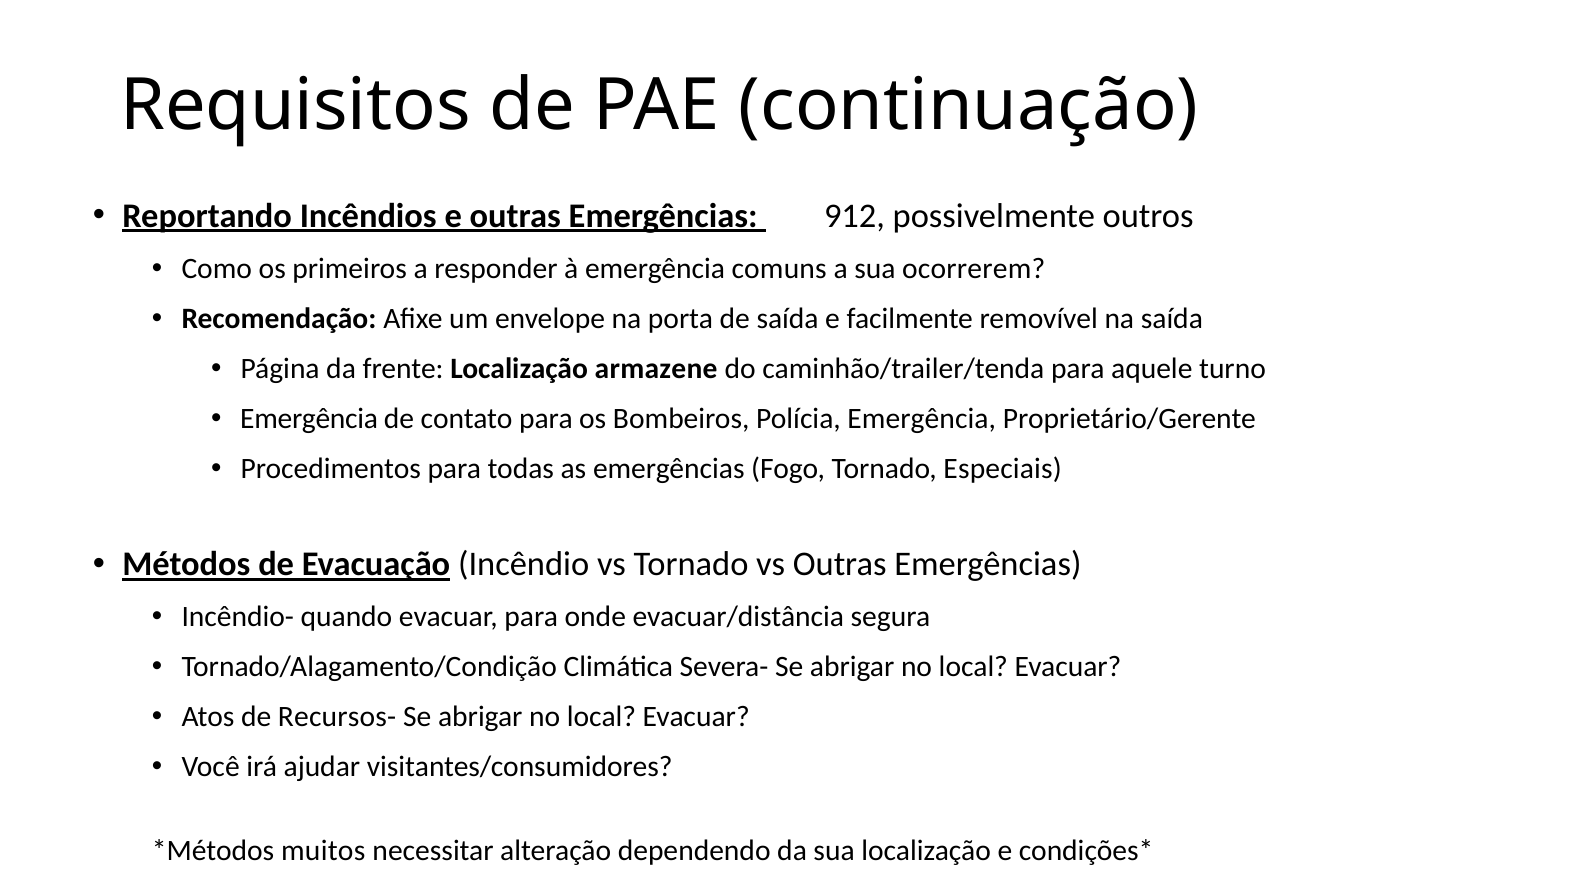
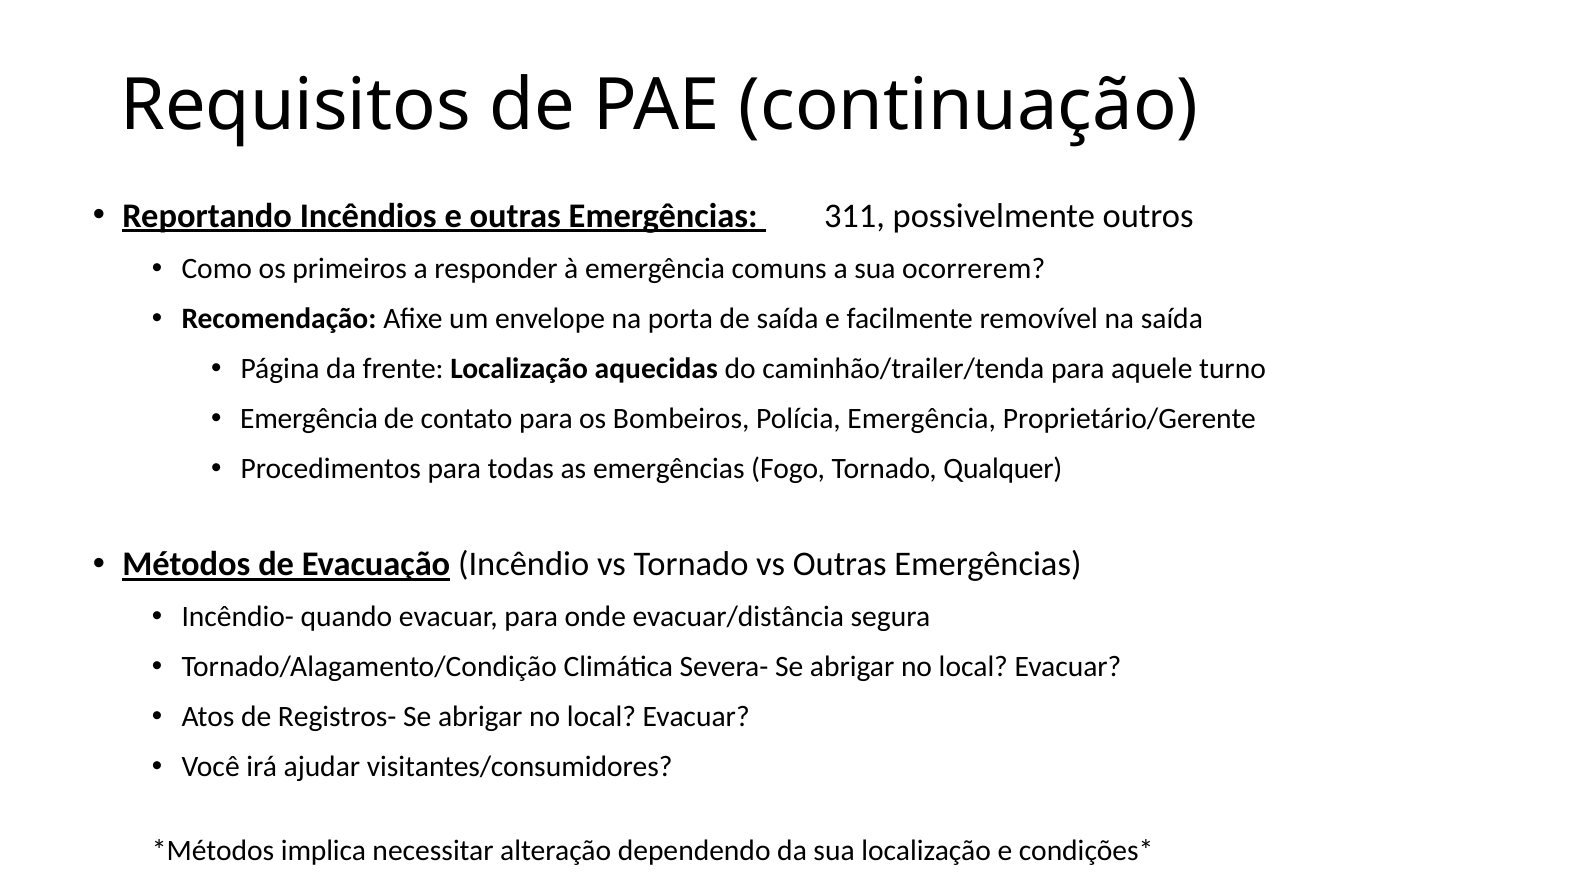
912: 912 -> 311
armazene: armazene -> aquecidas
Especiais: Especiais -> Qualquer
Recursos-: Recursos- -> Registros-
muitos: muitos -> implica
